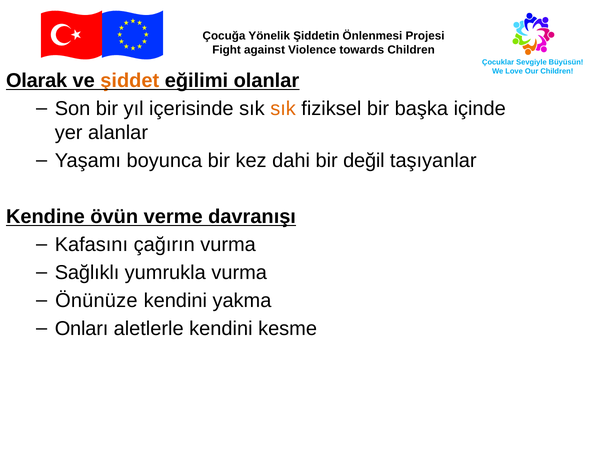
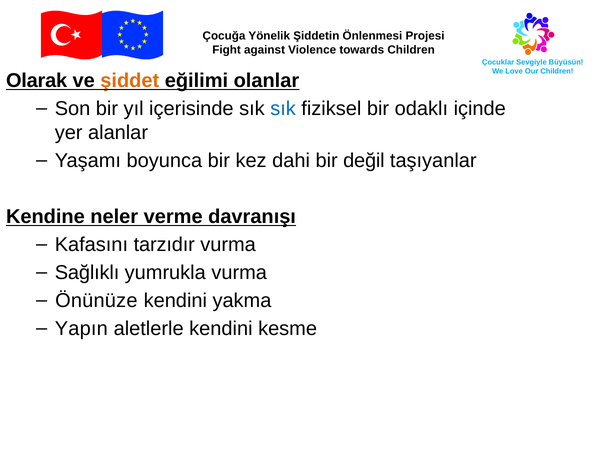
sık at (283, 109) colour: orange -> blue
başka: başka -> odaklı
övün: övün -> neler
çağırın: çağırın -> tarzıdır
Onları: Onları -> Yapın
